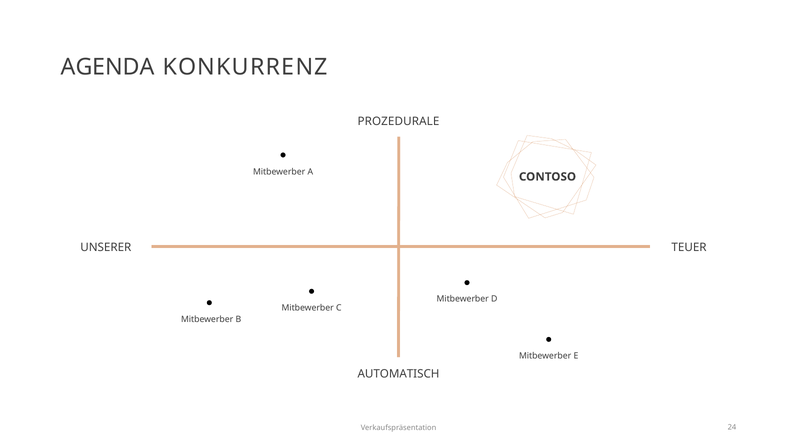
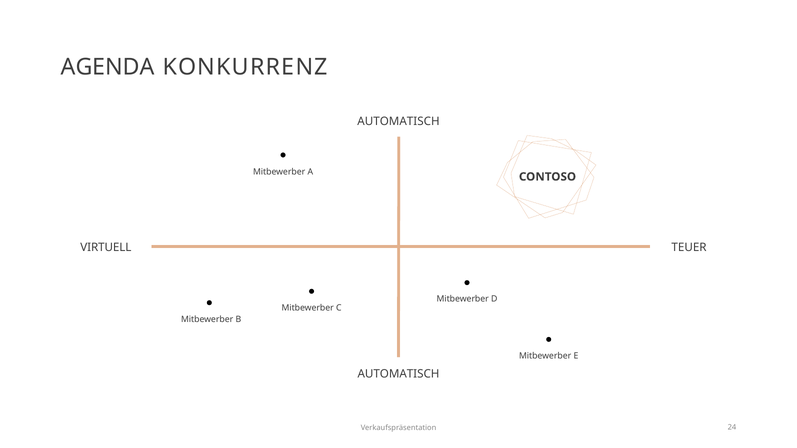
PROZEDURALE at (398, 121): PROZEDURALE -> AUTOMATISCH
UNSERER: UNSERER -> VIRTUELL
